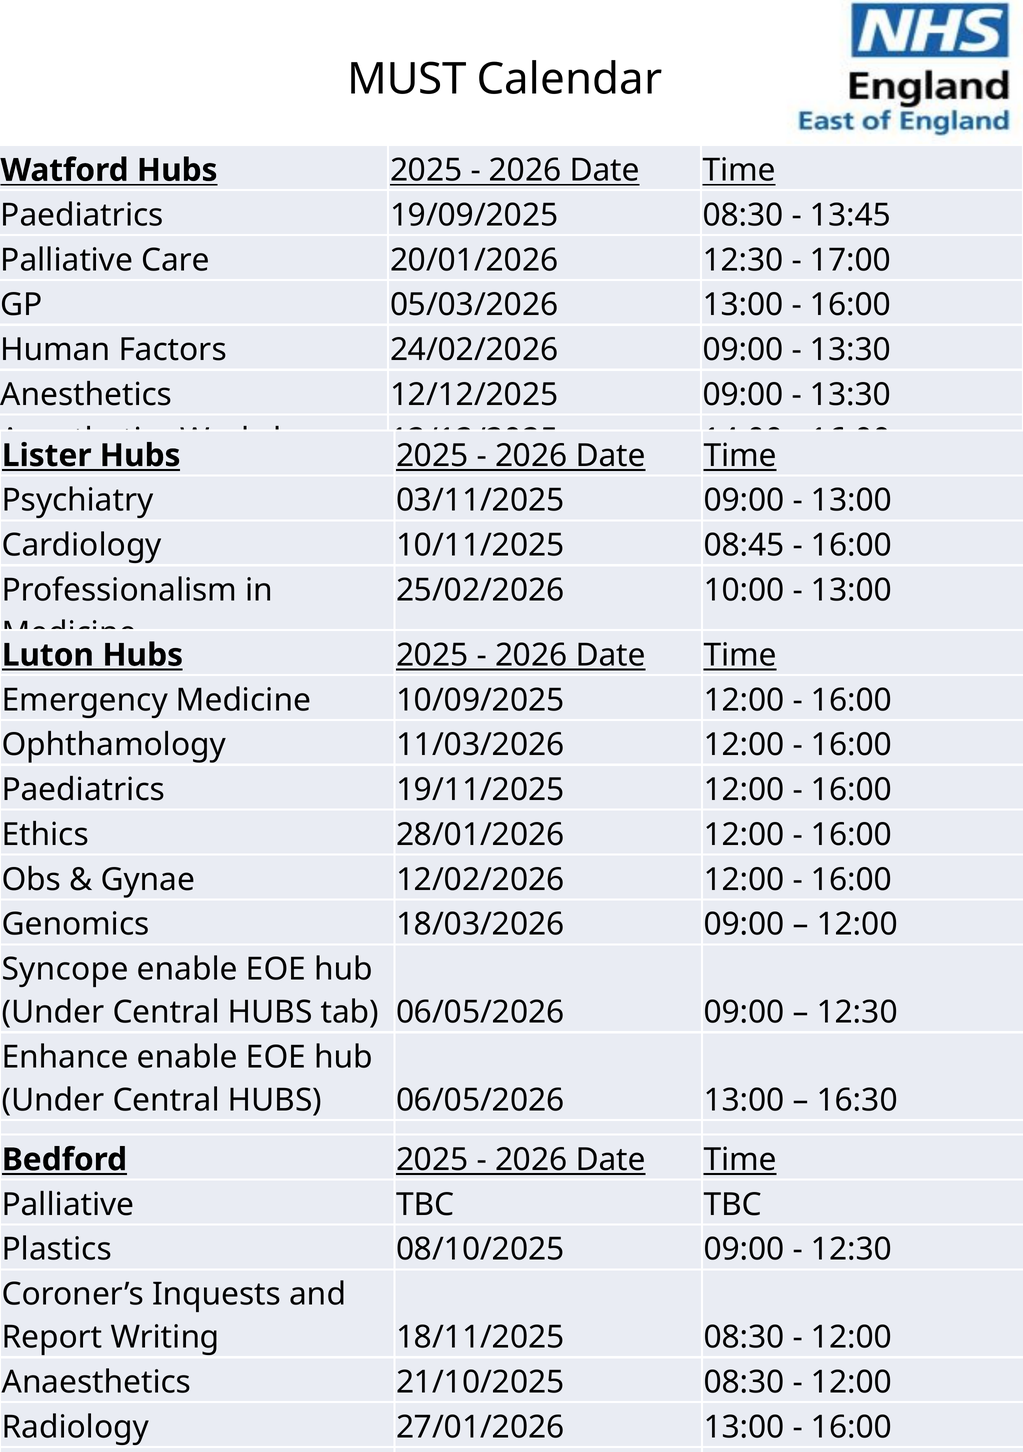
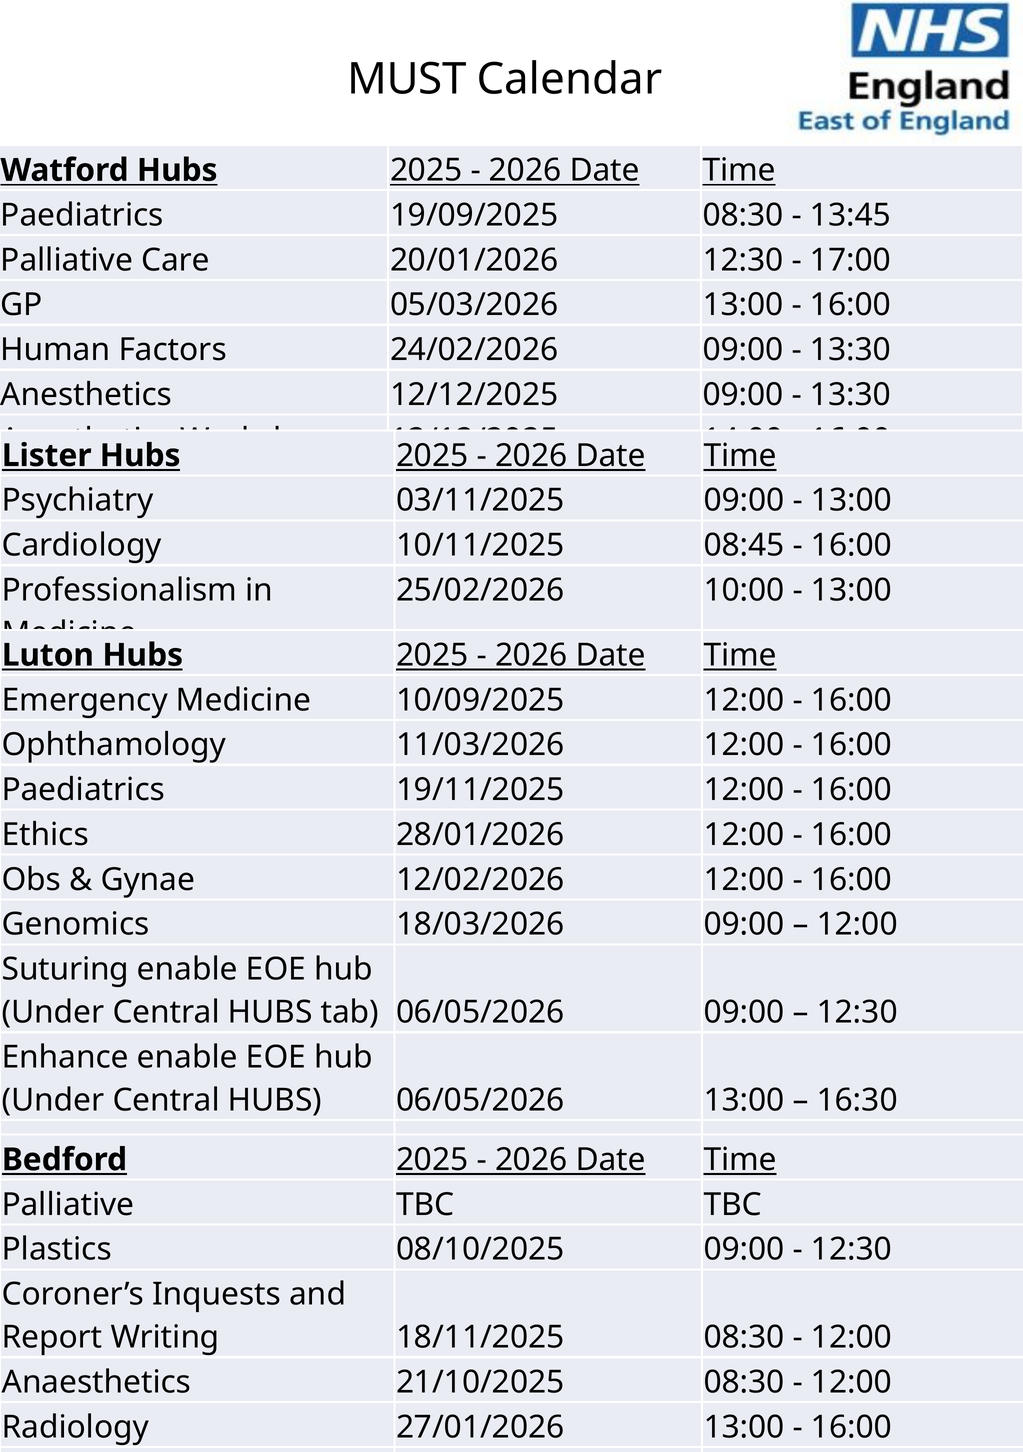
Syncope: Syncope -> Suturing
